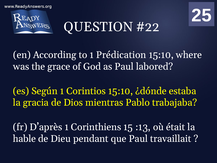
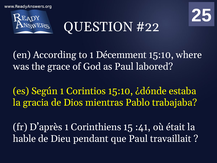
Prédication: Prédication -> Décemment
:13: :13 -> :41
